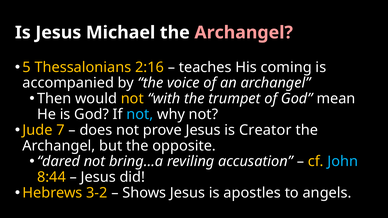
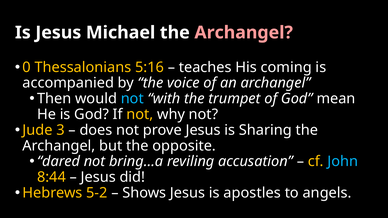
5: 5 -> 0
2:16: 2:16 -> 5:16
not at (132, 99) colour: yellow -> light blue
not at (140, 114) colour: light blue -> yellow
7: 7 -> 3
Creator: Creator -> Sharing
3-2: 3-2 -> 5-2
